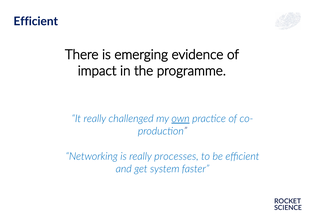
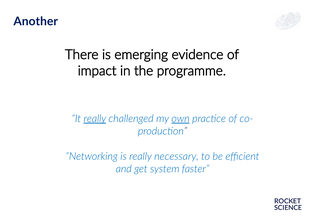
Efficient at (36, 22): Efficient -> Another
really at (95, 118) underline: none -> present
processes: processes -> necessary
